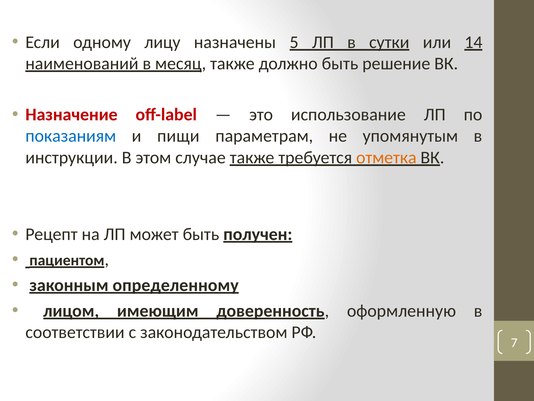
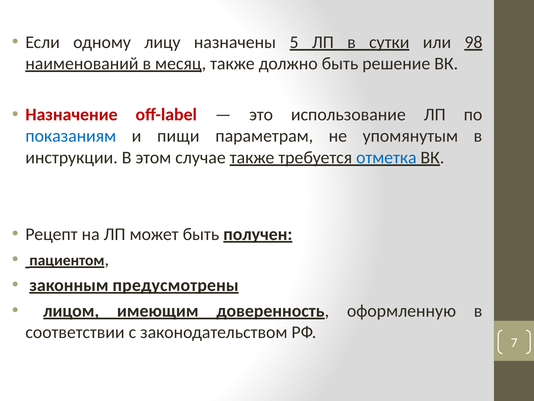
14: 14 -> 98
отметка colour: orange -> blue
определенному: определенному -> предусмотрены
